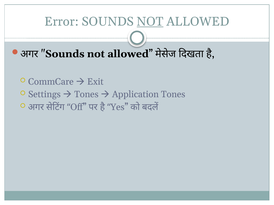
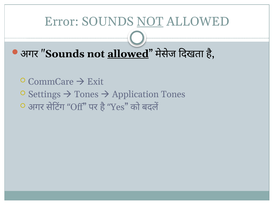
allowed at (128, 54) underline: none -> present
